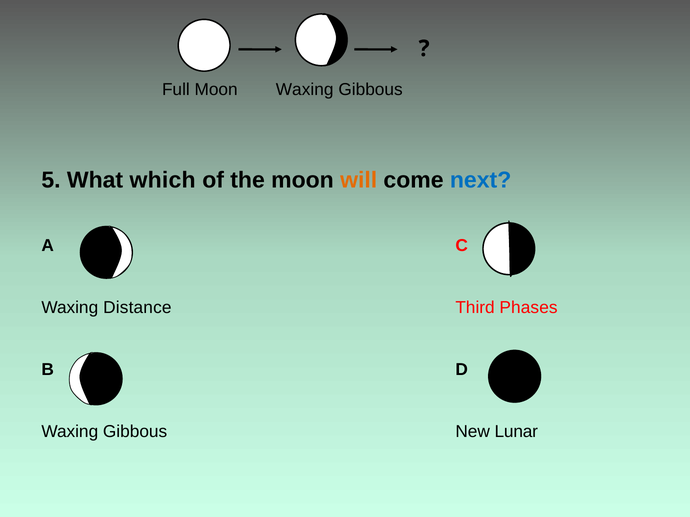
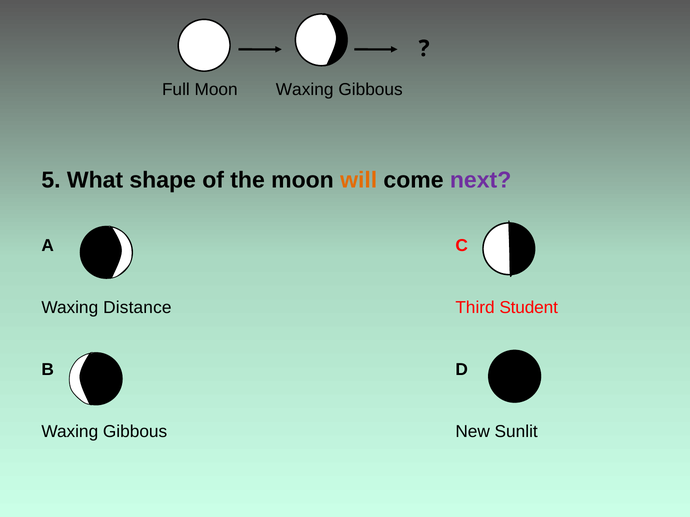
which: which -> shape
next colour: blue -> purple
Phases: Phases -> Student
Lunar: Lunar -> Sunlit
